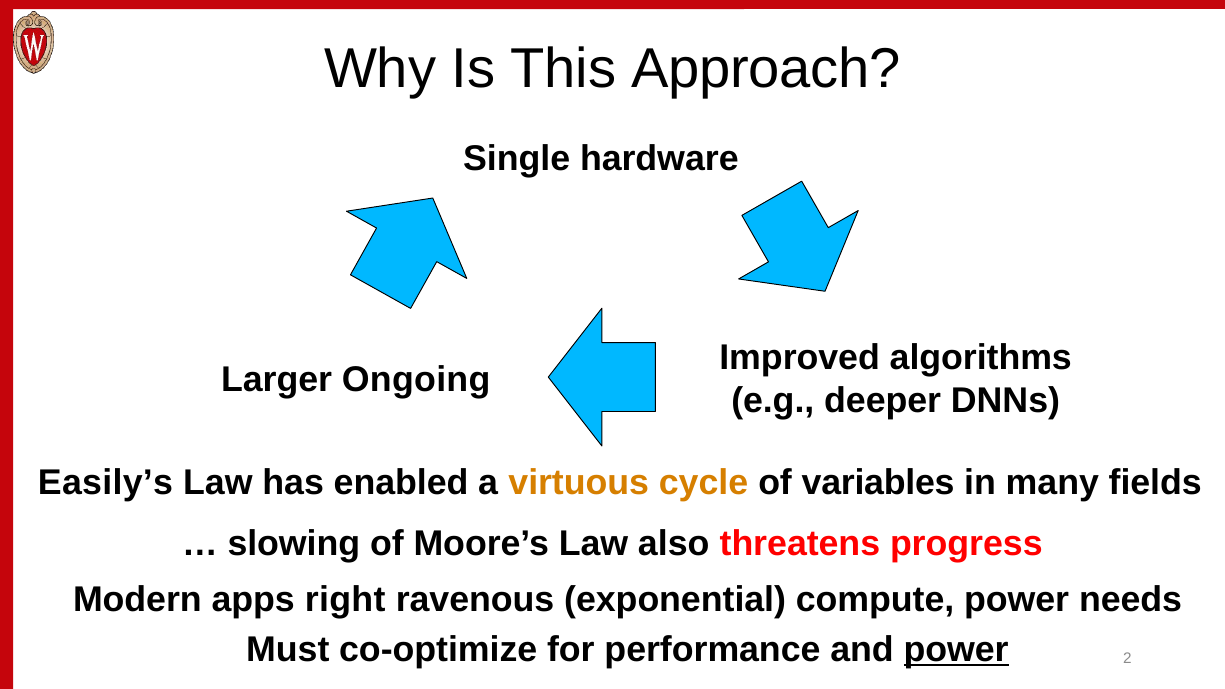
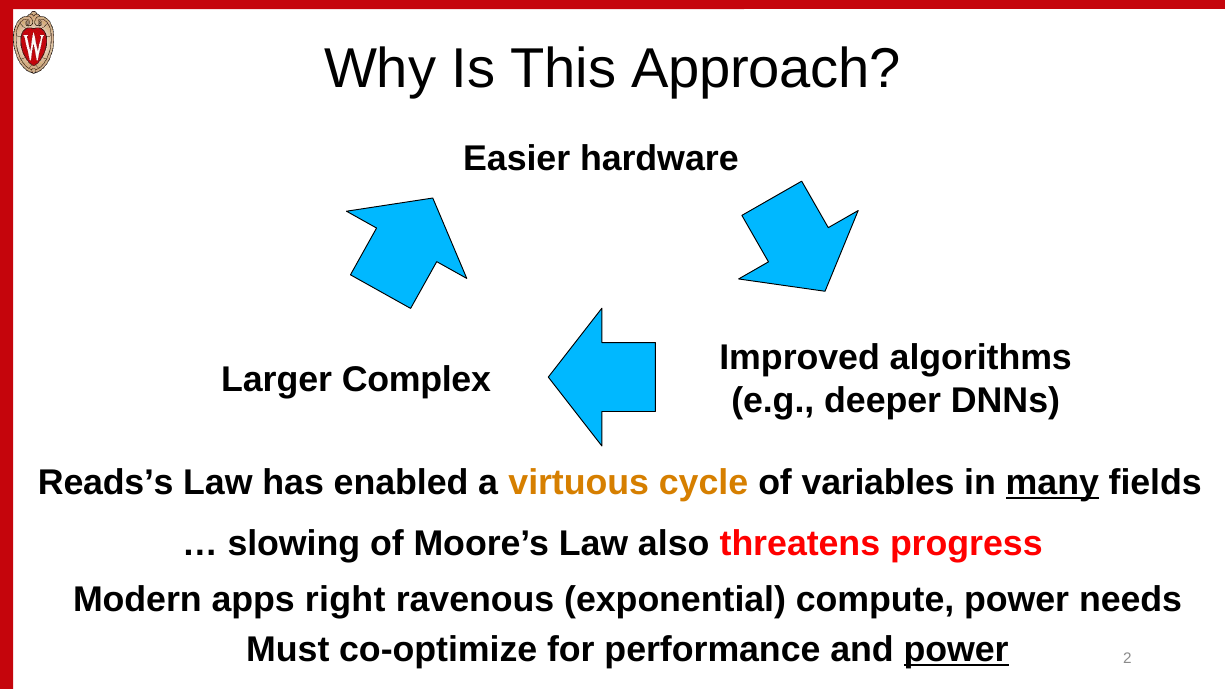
Single: Single -> Easier
Ongoing: Ongoing -> Complex
Easily’s: Easily’s -> Reads’s
many underline: none -> present
